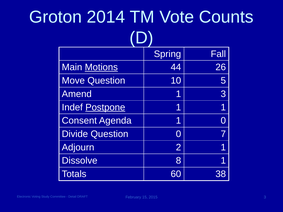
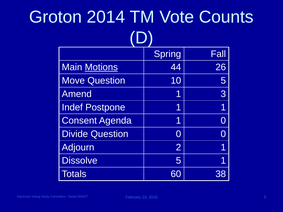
Postpone underline: present -> none
0 7: 7 -> 0
Dissolve 8: 8 -> 5
